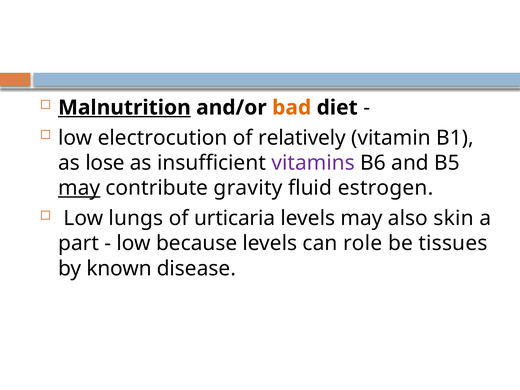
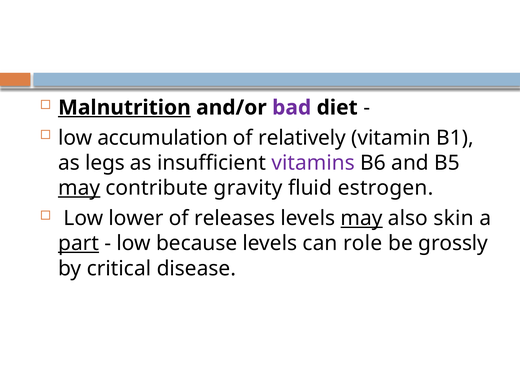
bad colour: orange -> purple
electrocution: electrocution -> accumulation
lose: lose -> legs
lungs: lungs -> lower
urticaria: urticaria -> releases
may at (362, 218) underline: none -> present
part underline: none -> present
tissues: tissues -> grossly
known: known -> critical
